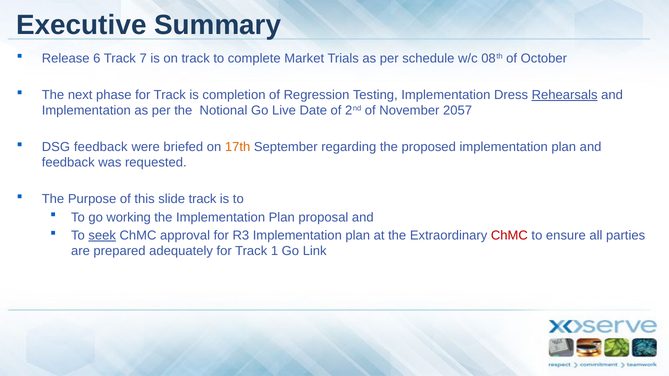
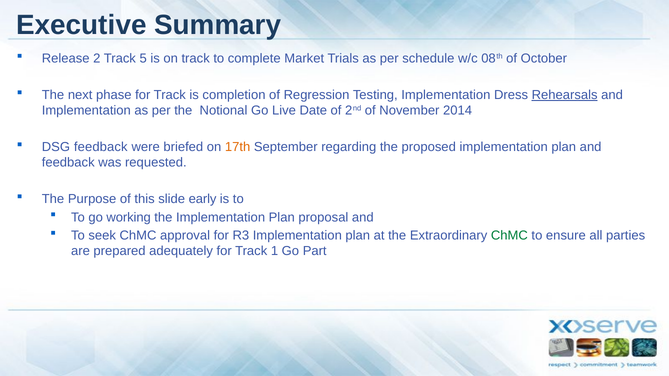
6: 6 -> 2
7: 7 -> 5
2057: 2057 -> 2014
slide track: track -> early
seek underline: present -> none
ChMC at (509, 236) colour: red -> green
Link: Link -> Part
